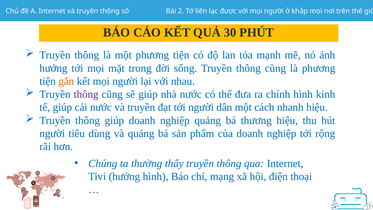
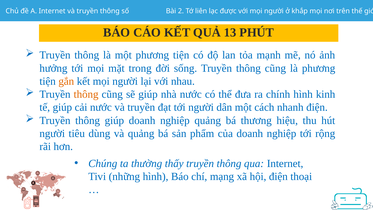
30: 30 -> 13
thông at (86, 94) colour: purple -> orange
nhanh hiệu: hiệu -> điện
Tivi hưởng: hưởng -> những
